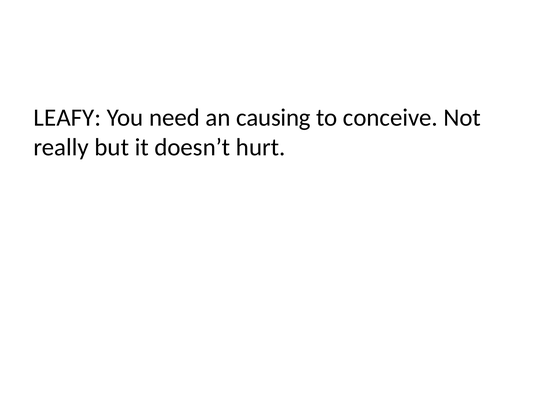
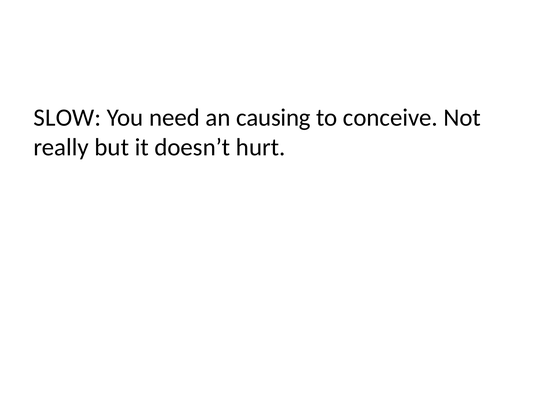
LEAFY: LEAFY -> SLOW
